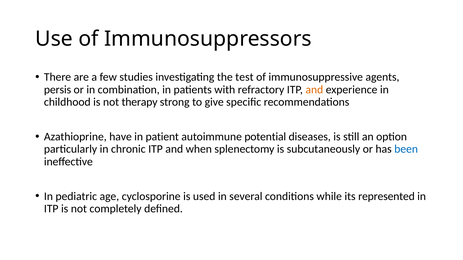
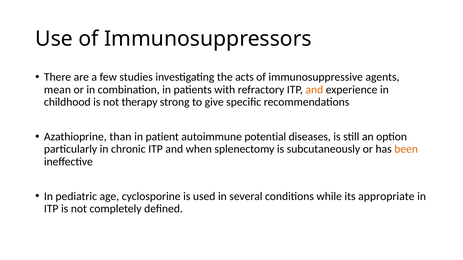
test: test -> acts
persis: persis -> mean
have: have -> than
been colour: blue -> orange
represented: represented -> appropriate
